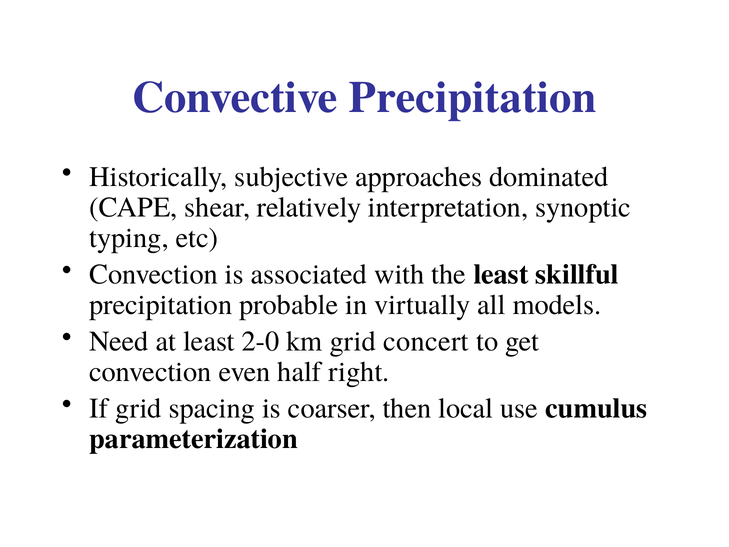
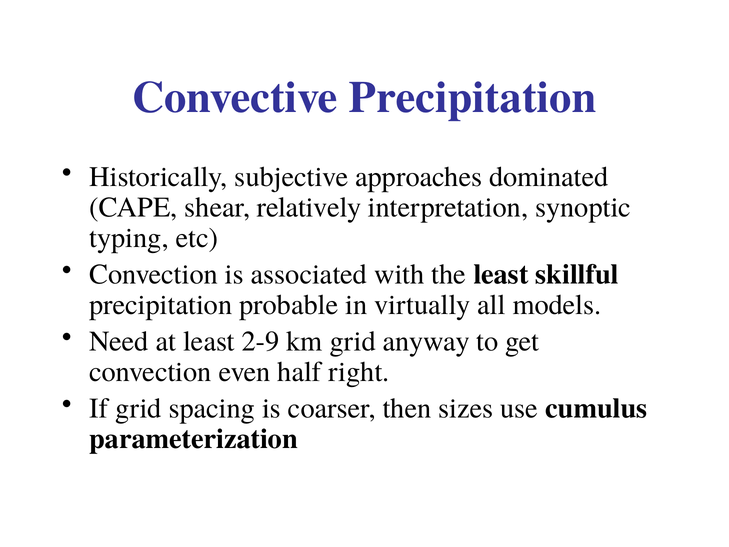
2-0: 2-0 -> 2-9
concert: concert -> anyway
local: local -> sizes
